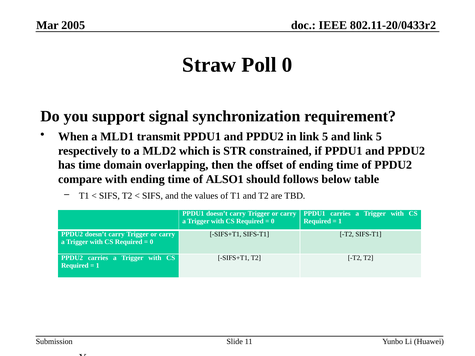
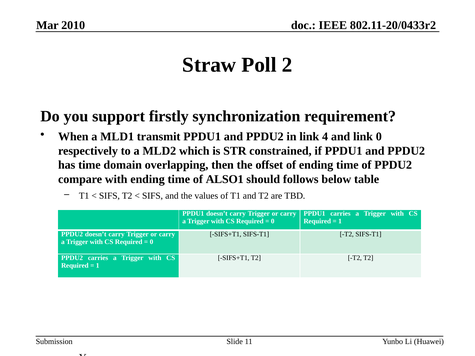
2005: 2005 -> 2010
Poll 0: 0 -> 2
signal: signal -> firstly
in link 5: 5 -> 4
and link 5: 5 -> 0
